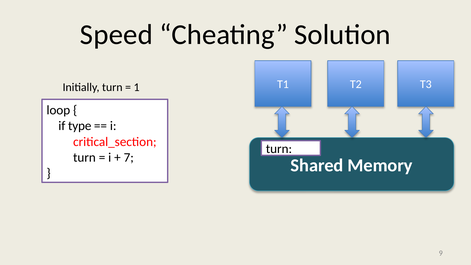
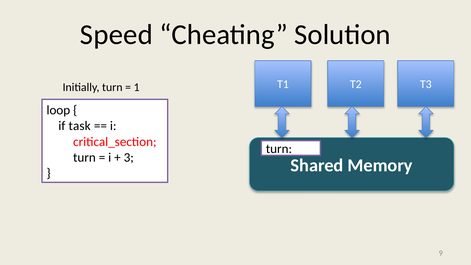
type: type -> task
7: 7 -> 3
